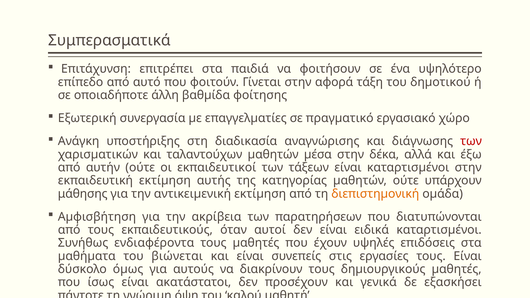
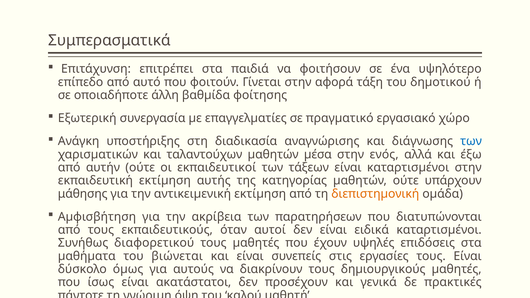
των at (471, 141) colour: red -> blue
δέκα: δέκα -> ενός
ενδιαφέροντα: ενδιαφέροντα -> διαφορετικού
εξασκήσει: εξασκήσει -> πρακτικές
